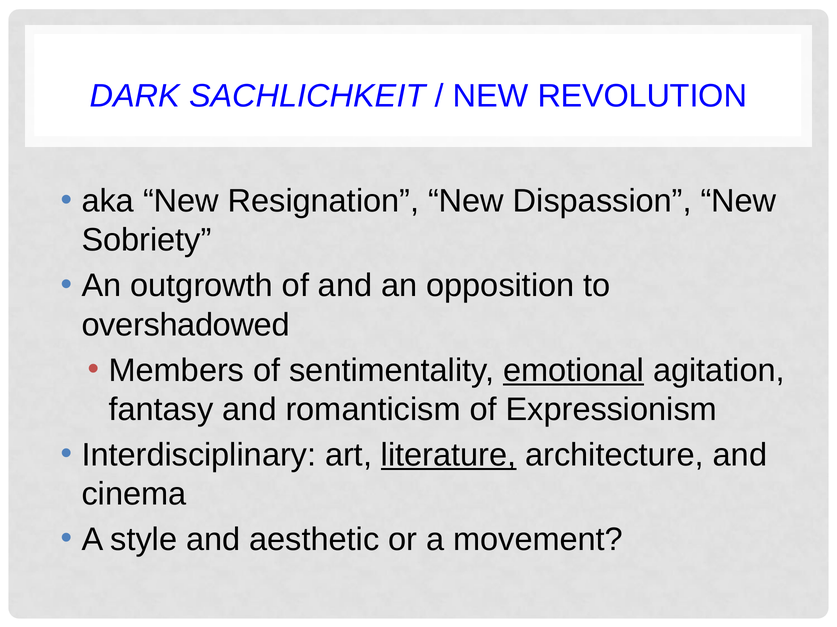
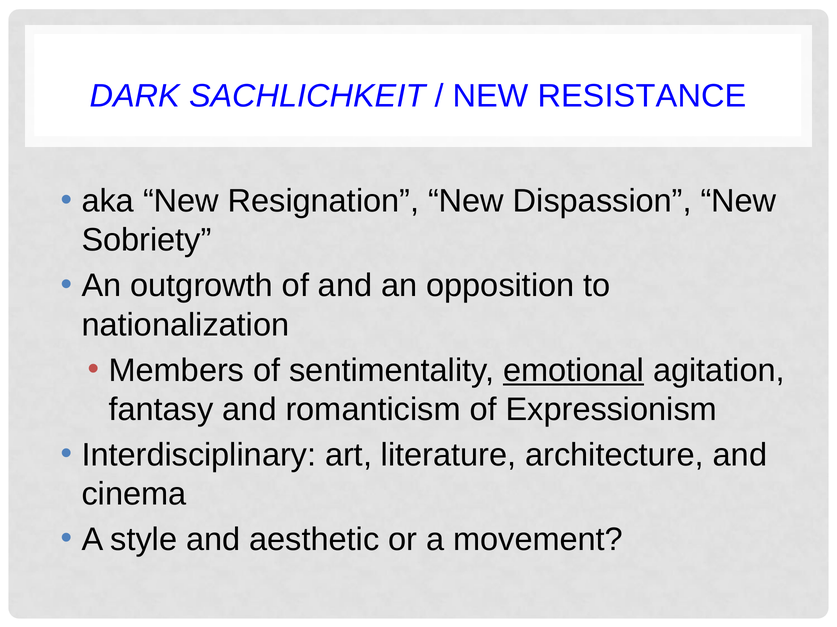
REVOLUTION: REVOLUTION -> RESISTANCE
overshadowed: overshadowed -> nationalization
literature underline: present -> none
